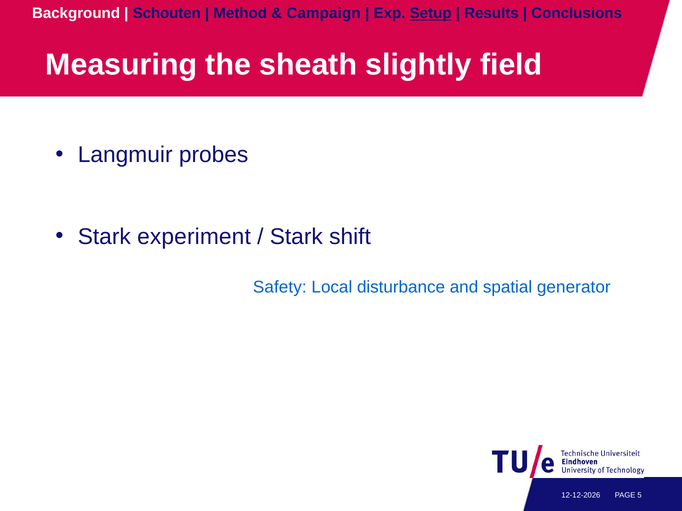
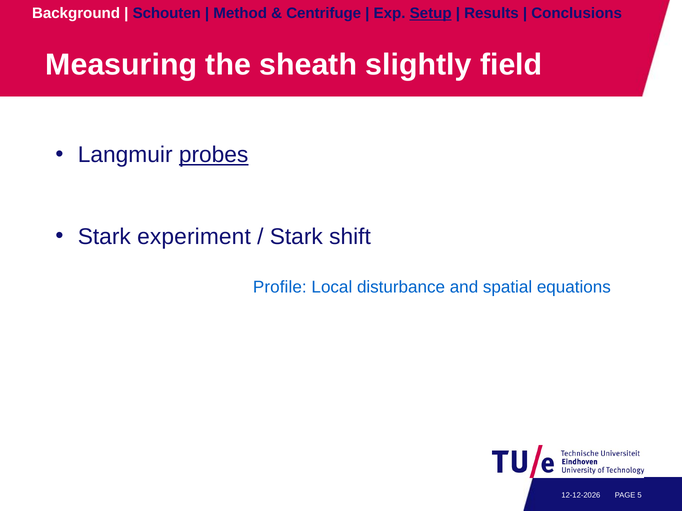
Campaign: Campaign -> Centrifuge
probes underline: none -> present
Safety: Safety -> Profile
generator: generator -> equations
